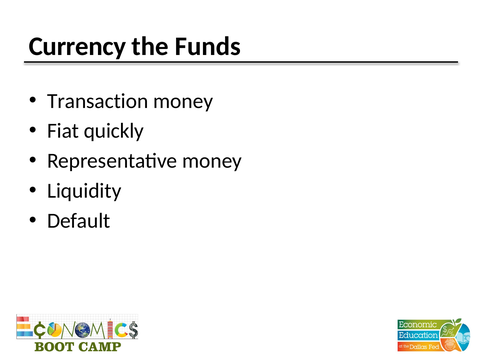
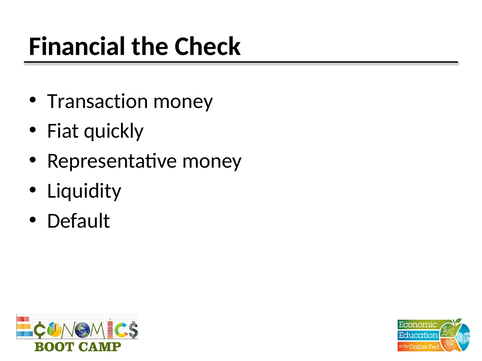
Currency: Currency -> Financial
Funds: Funds -> Check
